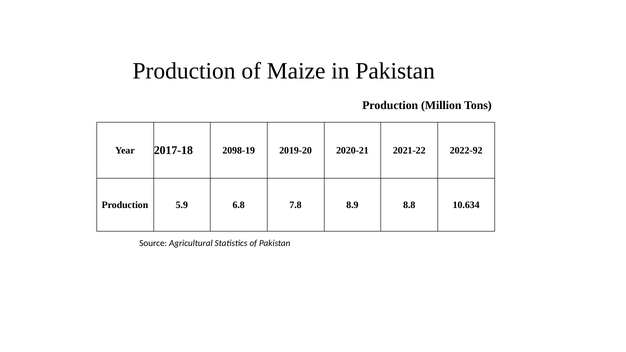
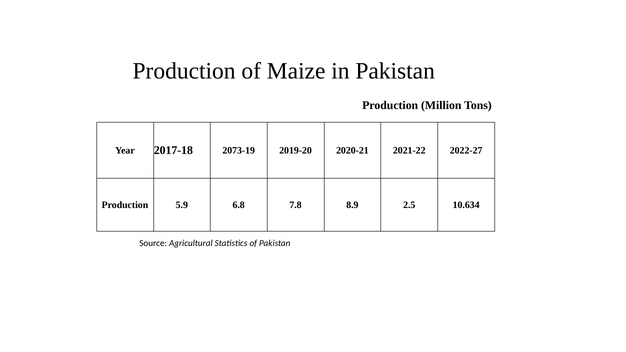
2098-19: 2098-19 -> 2073-19
2022-92: 2022-92 -> 2022-27
8.8: 8.8 -> 2.5
